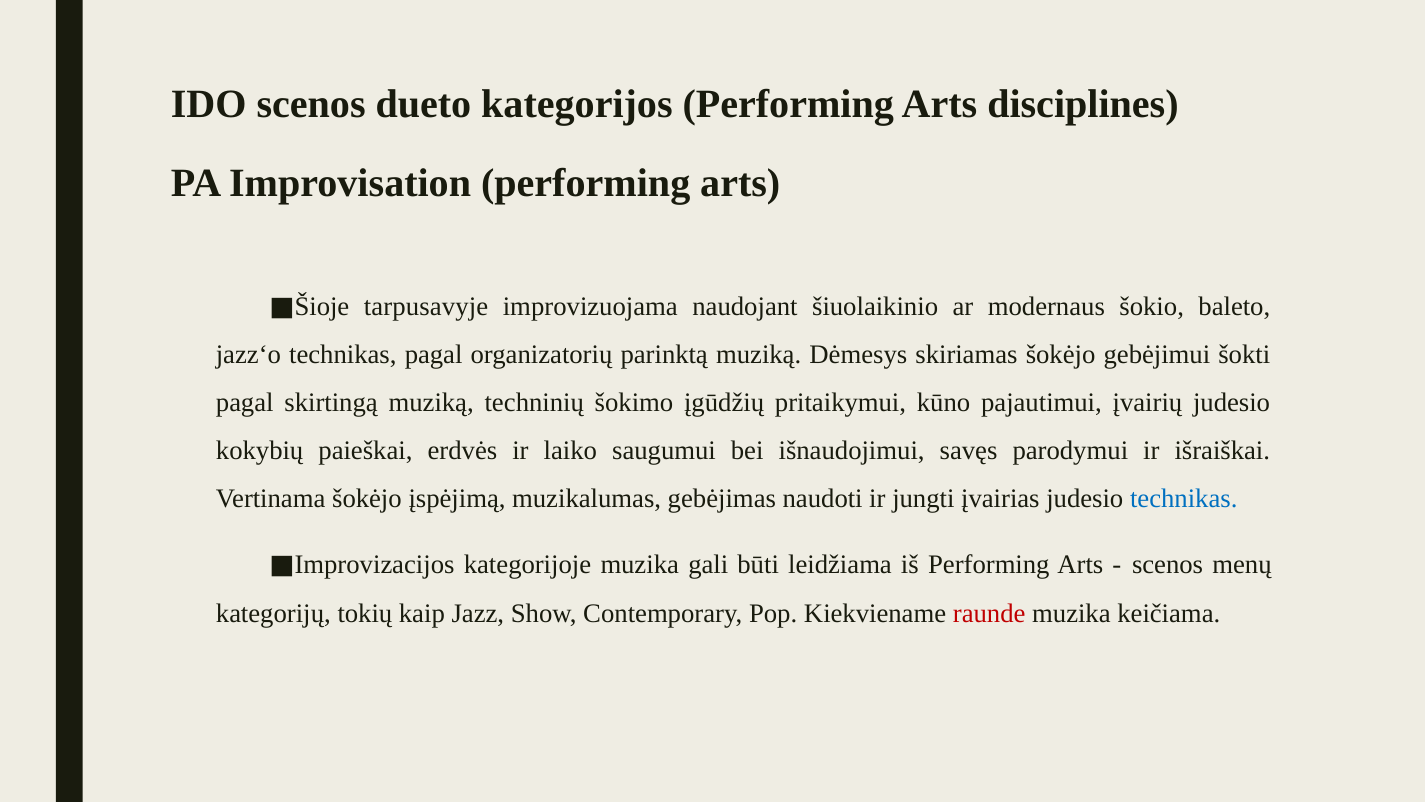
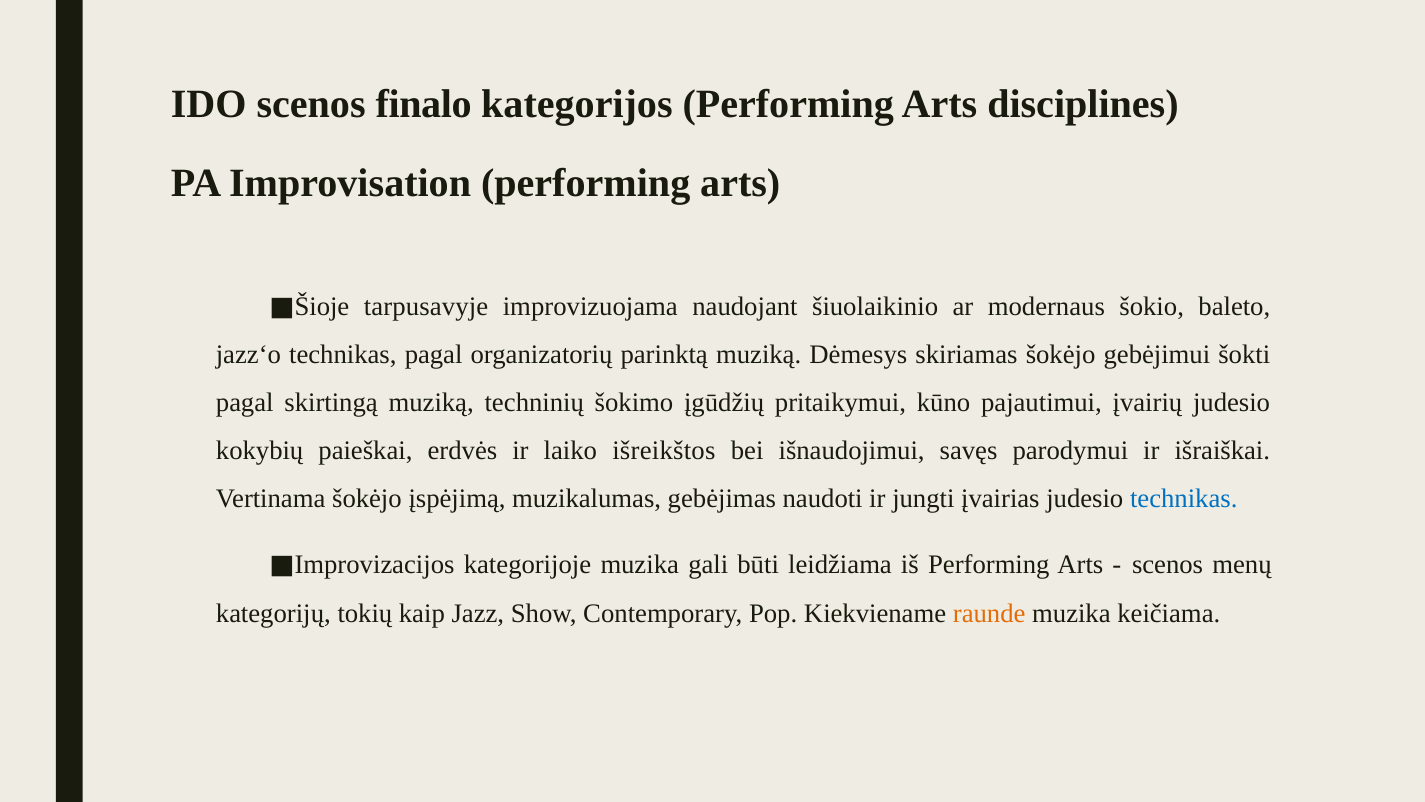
dueto: dueto -> finalo
saugumui: saugumui -> išreikštos
raunde colour: red -> orange
